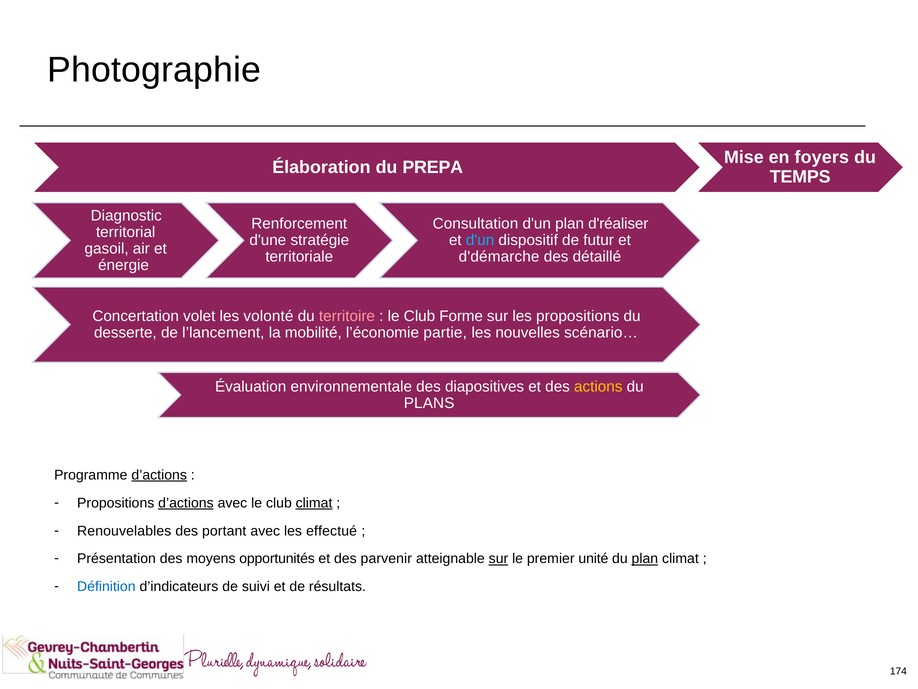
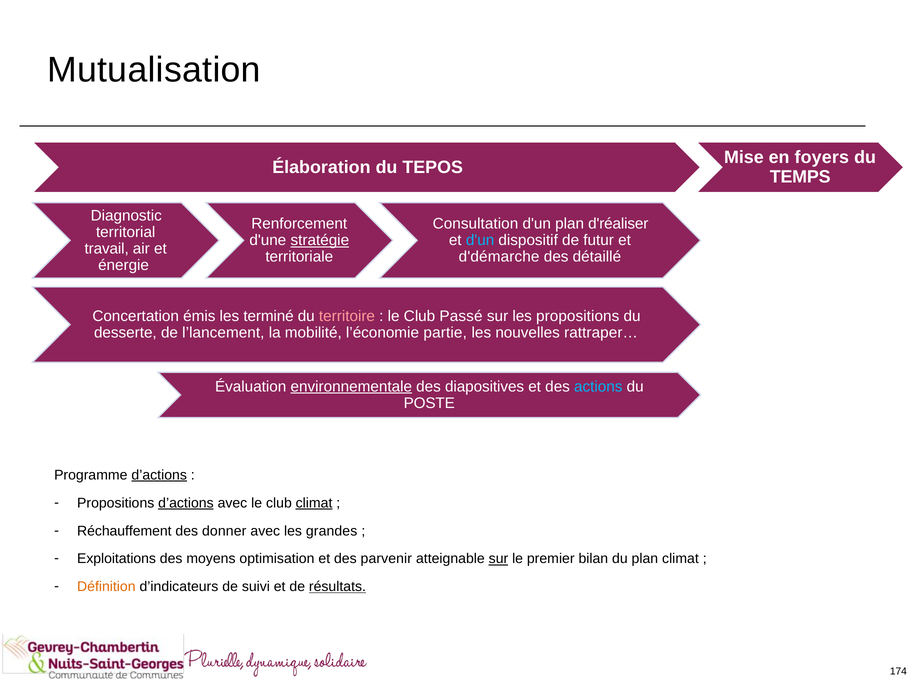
Photographie: Photographie -> Mutualisation
PREPA: PREPA -> TEPOS
stratégie underline: none -> present
gasoil: gasoil -> travail
volet: volet -> émis
volonté: volonté -> terminé
Forme: Forme -> Passé
scénario…: scénario… -> rattraper…
environnementale underline: none -> present
actions colour: yellow -> light blue
PLANS: PLANS -> POSTE
Renouvelables: Renouvelables -> Réchauffement
portant: portant -> donner
effectué: effectué -> grandes
Présentation: Présentation -> Exploitations
opportunités: opportunités -> optimisation
unité: unité -> bilan
plan at (645, 558) underline: present -> none
Définition colour: blue -> orange
résultats underline: none -> present
